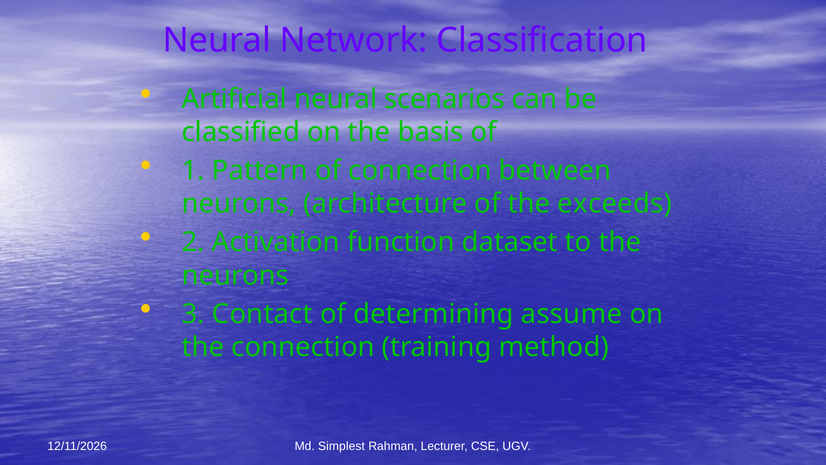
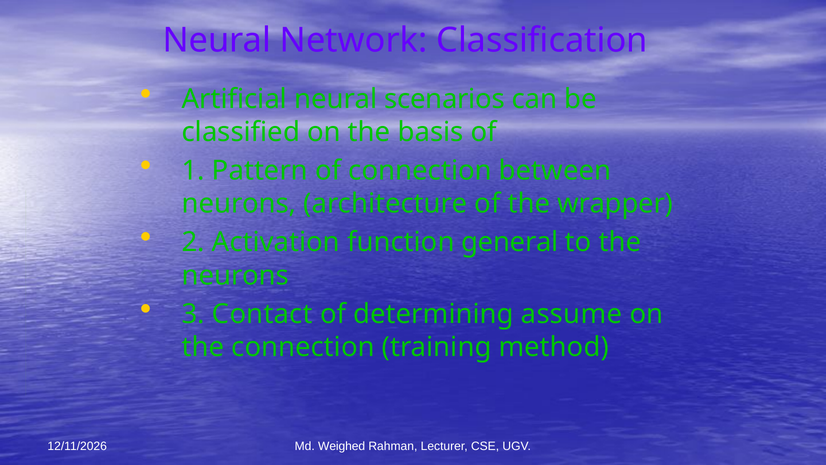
exceeds: exceeds -> wrapper
dataset: dataset -> general
Simplest: Simplest -> Weighed
